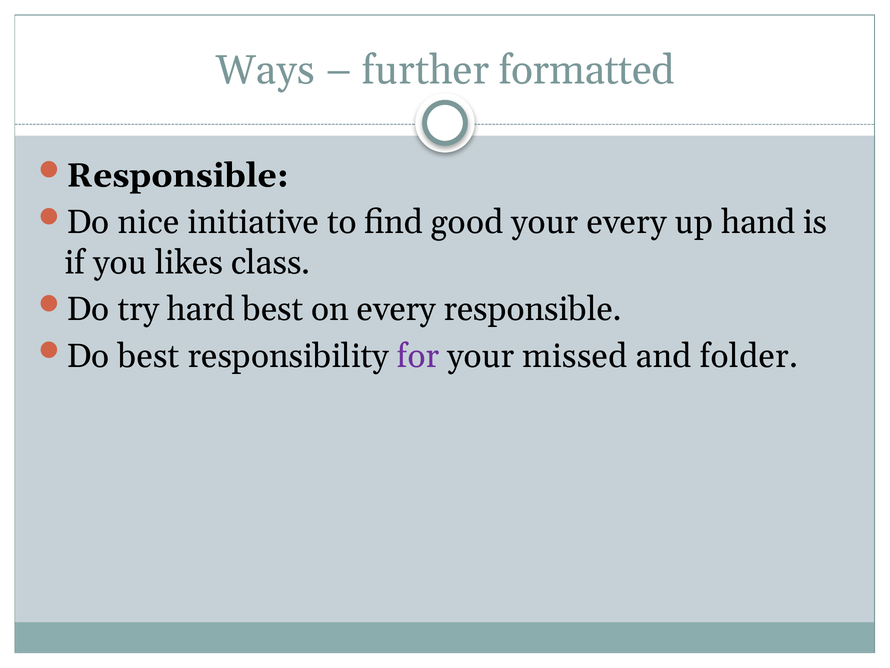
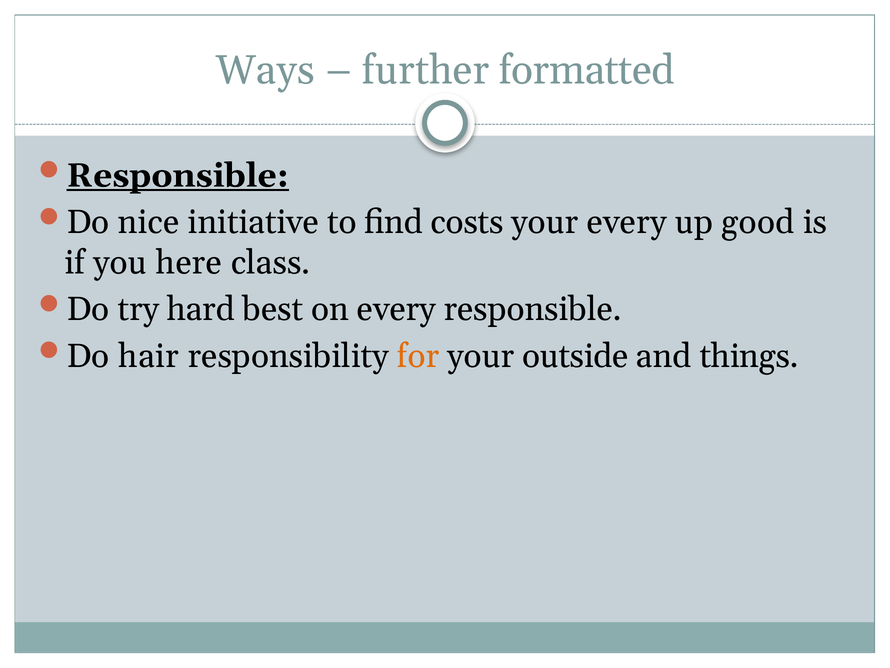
Responsible at (178, 175) underline: none -> present
good: good -> costs
hand: hand -> good
likes: likes -> here
Do best: best -> hair
for colour: purple -> orange
missed: missed -> outside
folder: folder -> things
